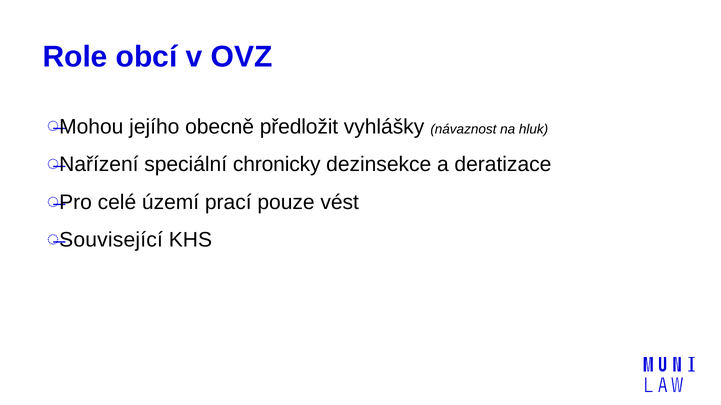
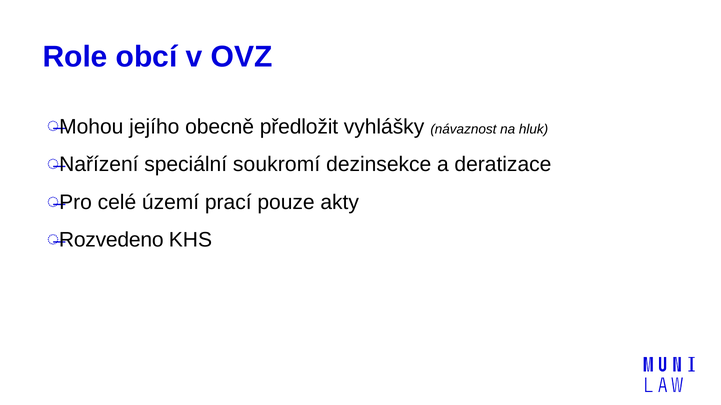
chronicky: chronicky -> soukromí
vést: vést -> akty
Související: Související -> Rozvedeno
